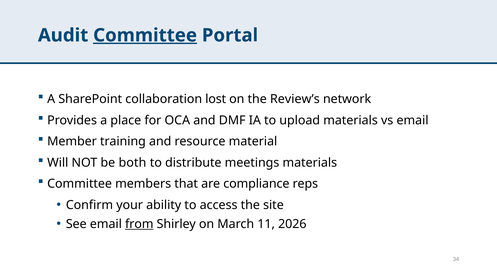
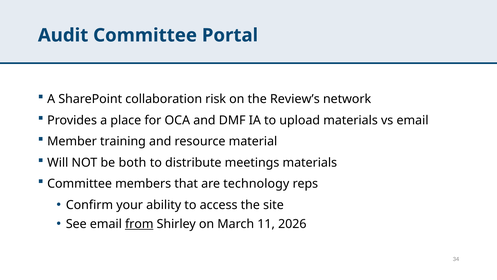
Committee at (145, 35) underline: present -> none
lost: lost -> risk
compliance: compliance -> technology
